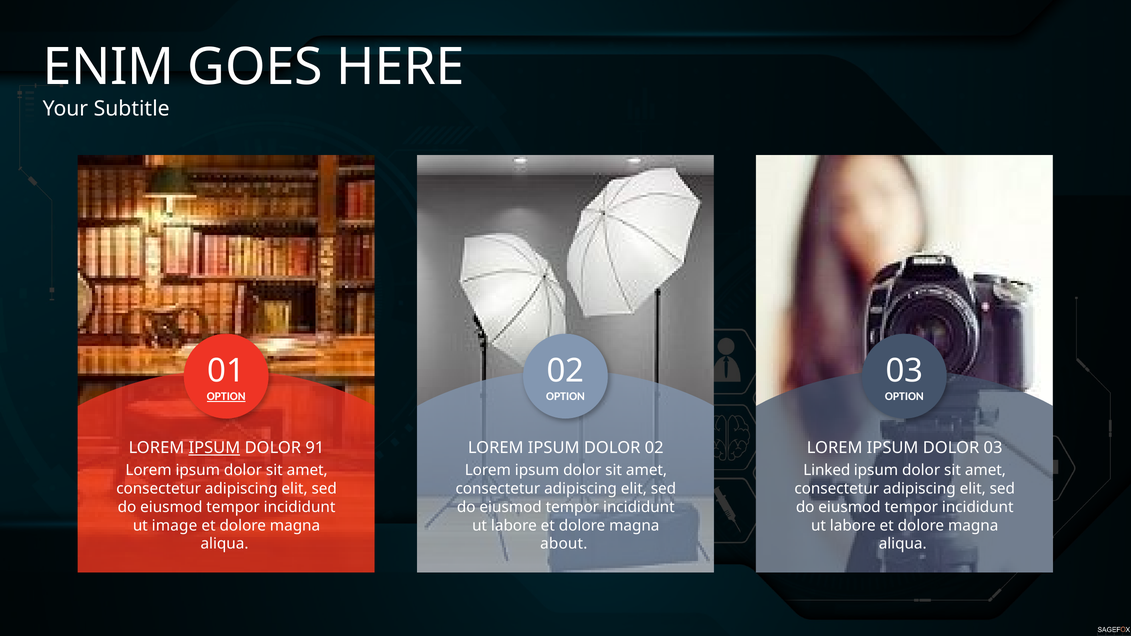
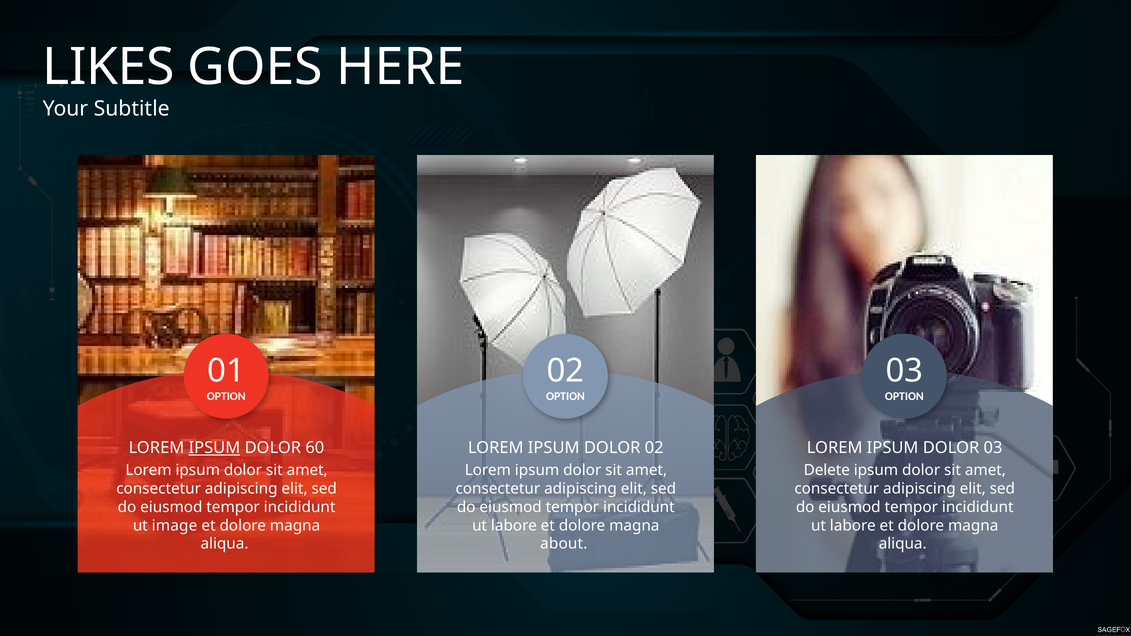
ENIM: ENIM -> LIKES
OPTION at (226, 396) underline: present -> none
91: 91 -> 60
Linked: Linked -> Delete
